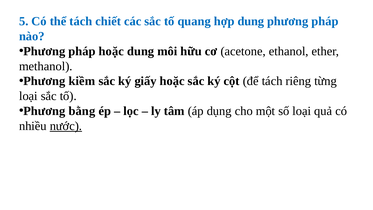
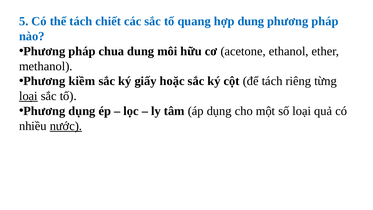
pháp hoặc: hoặc -> chua
loại at (28, 96) underline: none -> present
Phương bằng: bằng -> dụng
